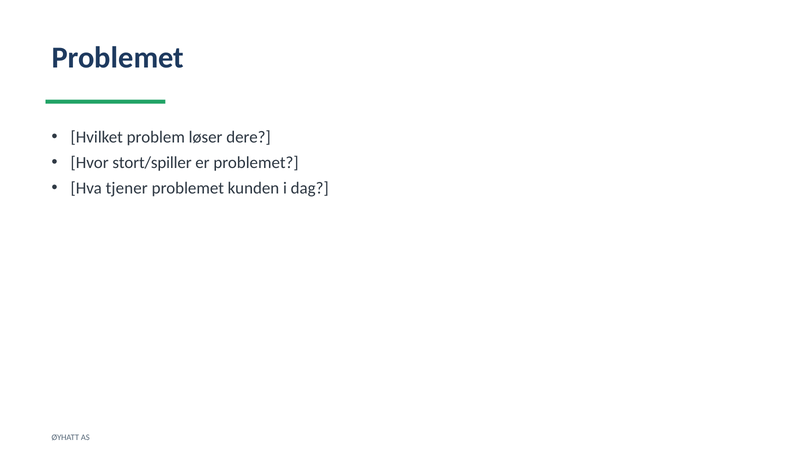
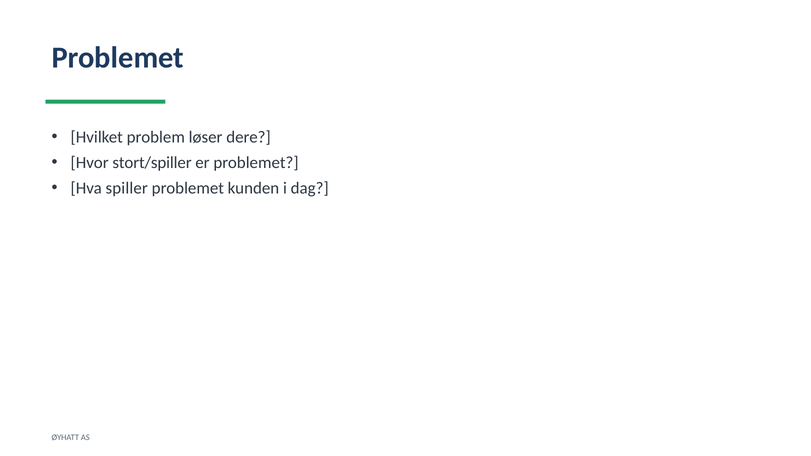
tjener: tjener -> spiller
